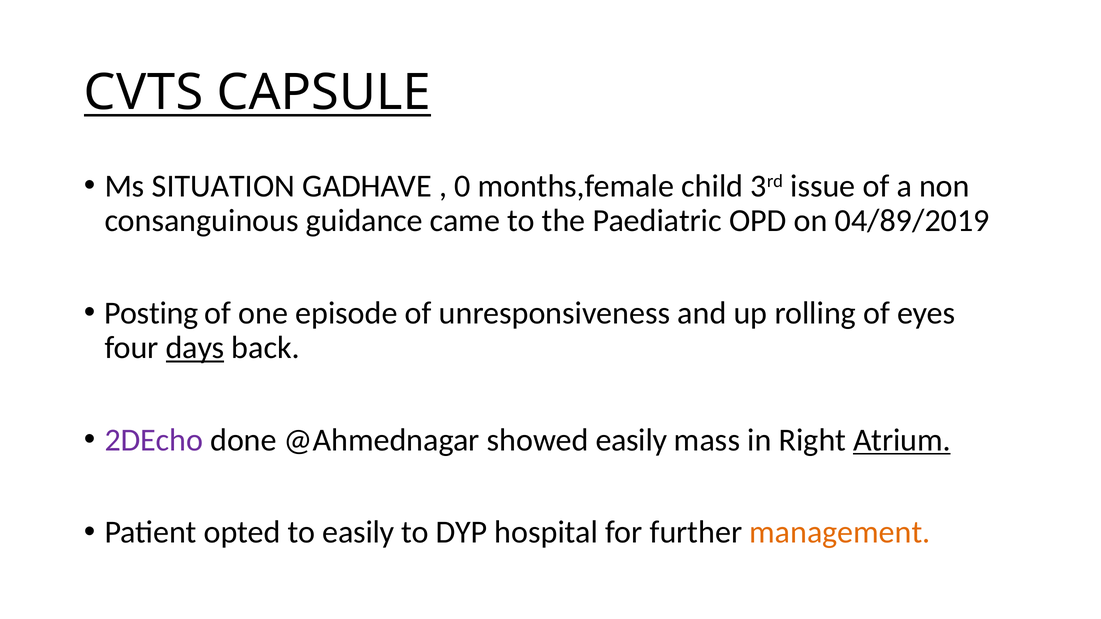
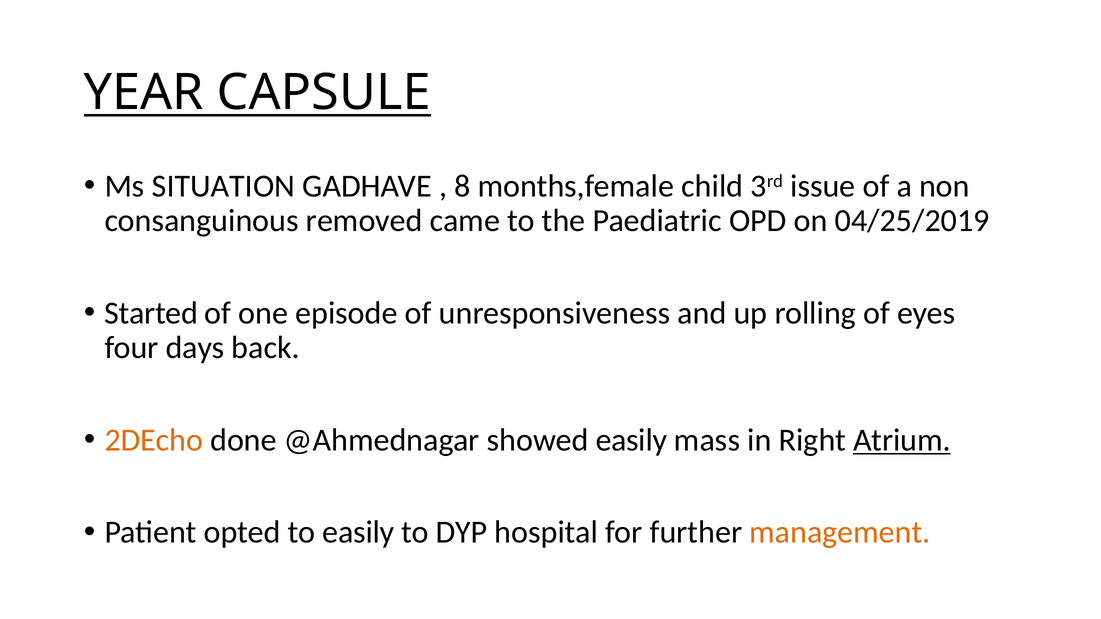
CVTS: CVTS -> YEAR
0: 0 -> 8
guidance: guidance -> removed
04/89/2019: 04/89/2019 -> 04/25/2019
Posting: Posting -> Started
days underline: present -> none
2DEcho colour: purple -> orange
